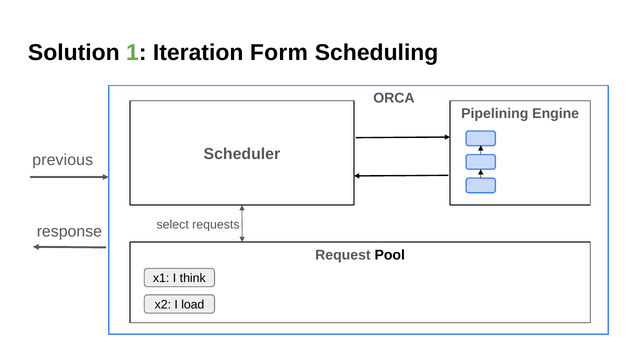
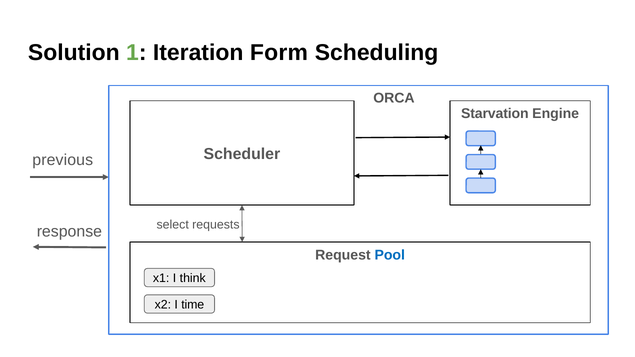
Pipelining: Pipelining -> Starvation
Pool colour: black -> blue
load: load -> time
